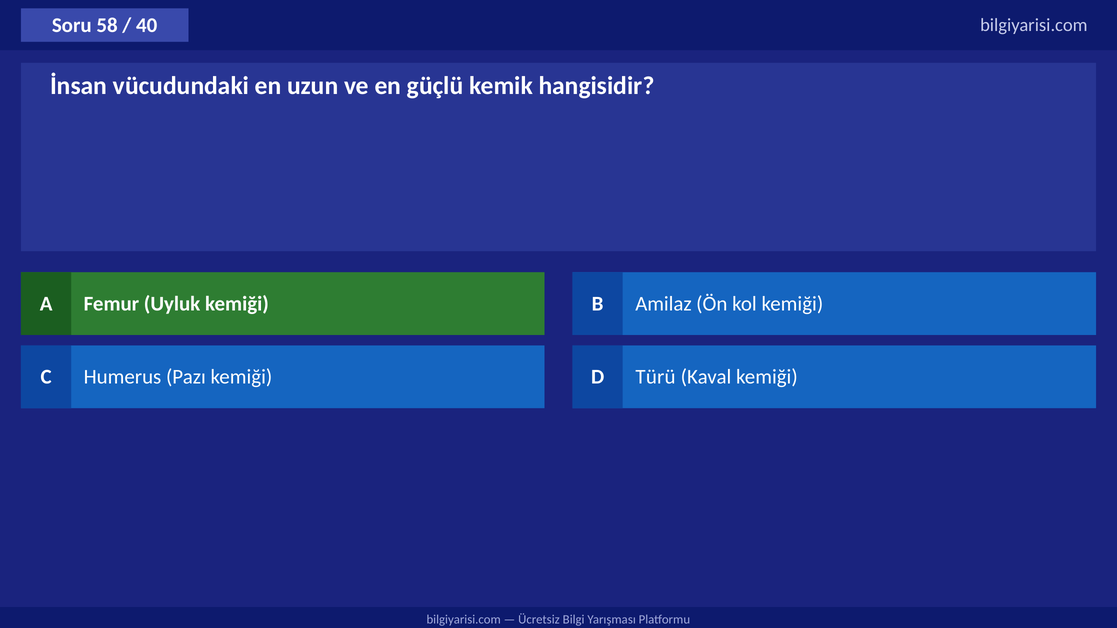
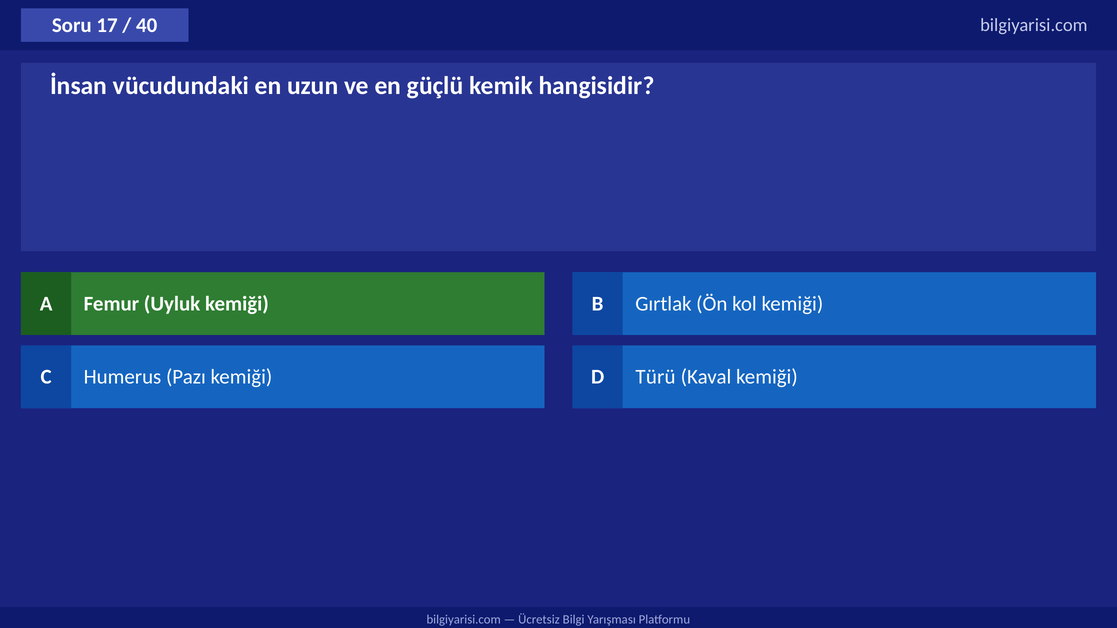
58: 58 -> 17
Amilaz: Amilaz -> Gırtlak
